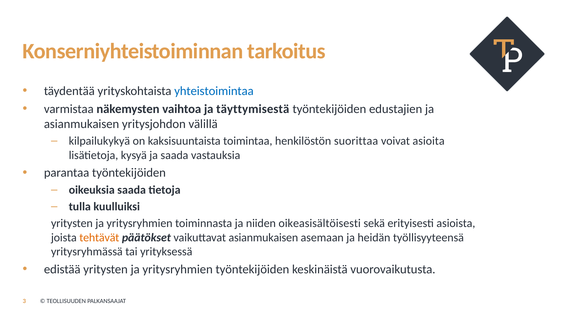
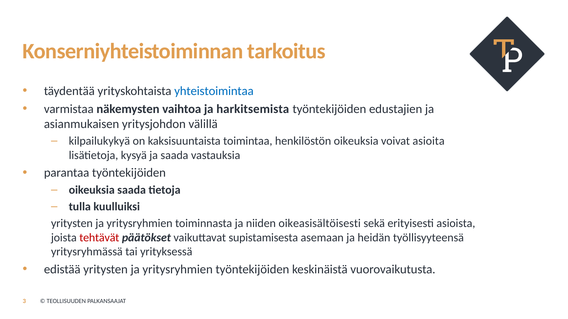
täyttymisestä: täyttymisestä -> harkitsemista
henkilöstön suorittaa: suorittaa -> oikeuksia
tehtävät colour: orange -> red
vaikuttavat asianmukaisen: asianmukaisen -> supistamisesta
